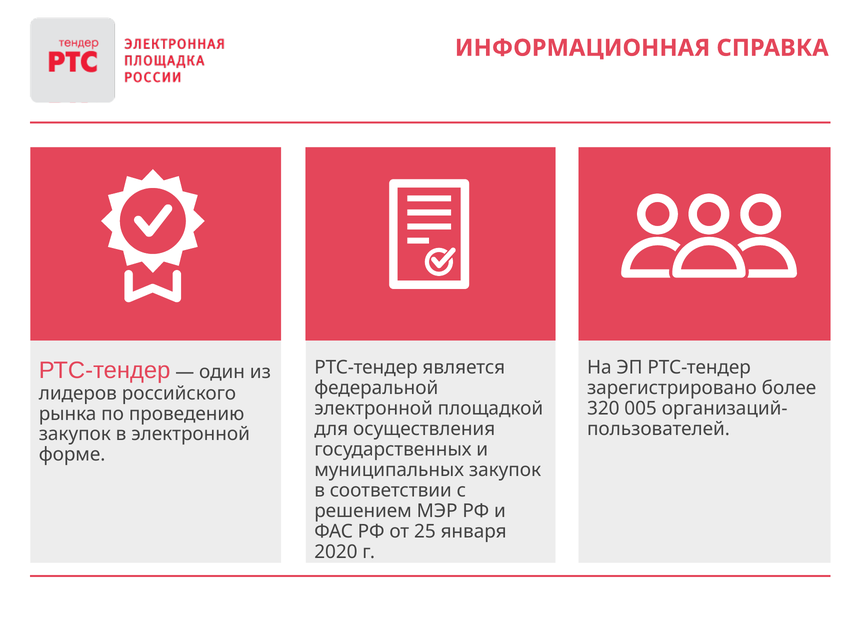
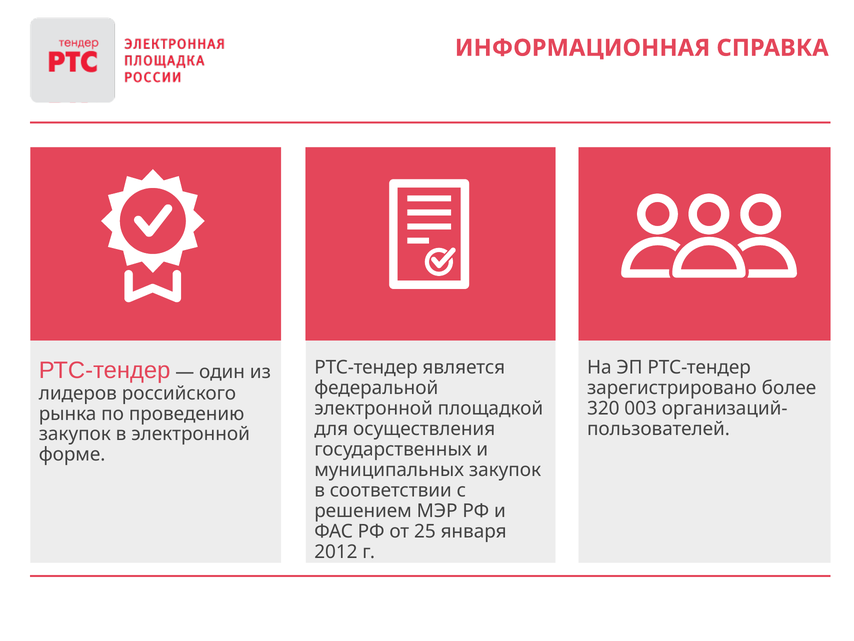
005: 005 -> 003
2020: 2020 -> 2012
